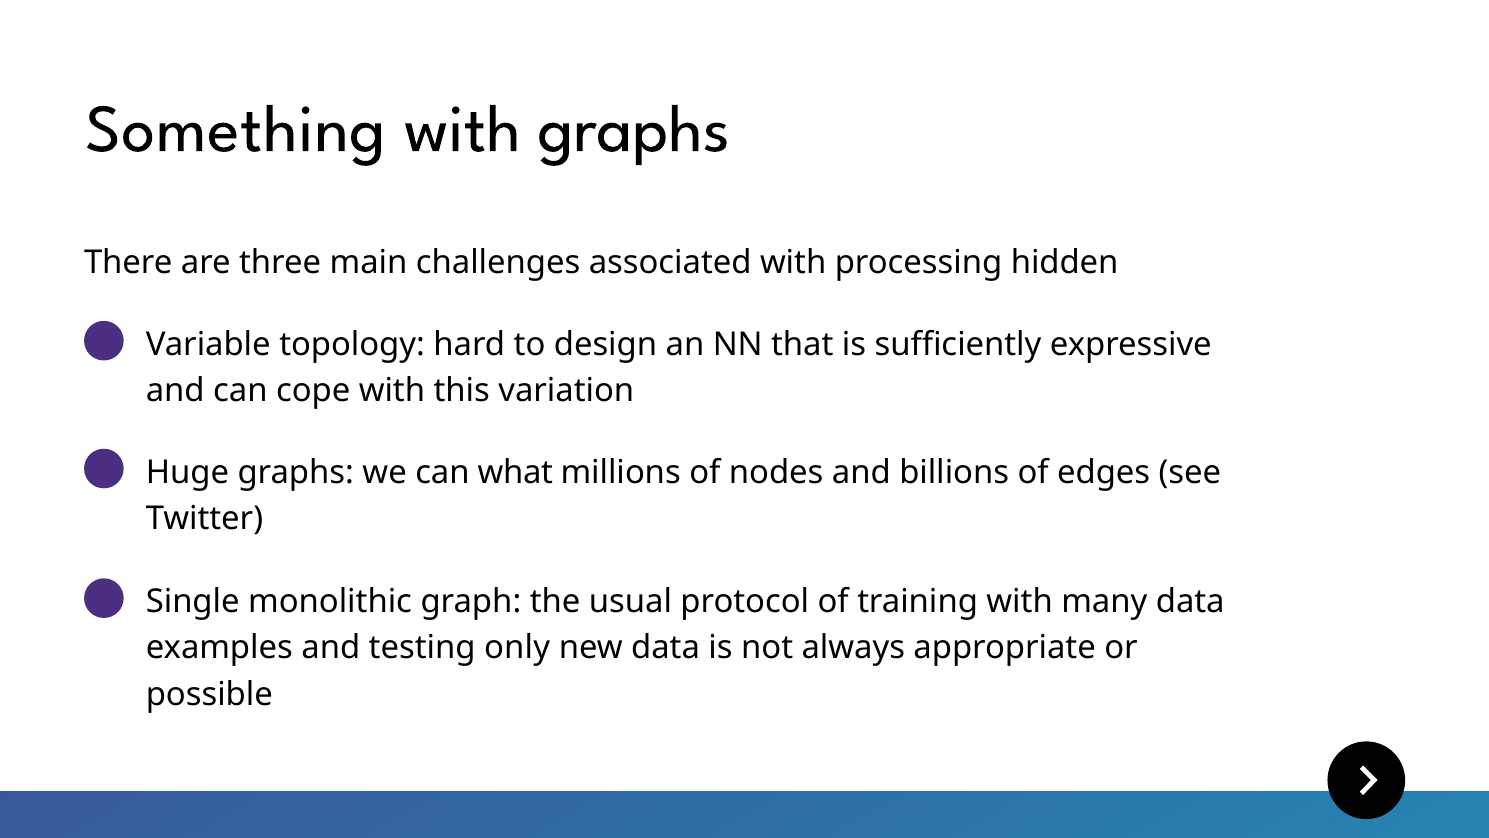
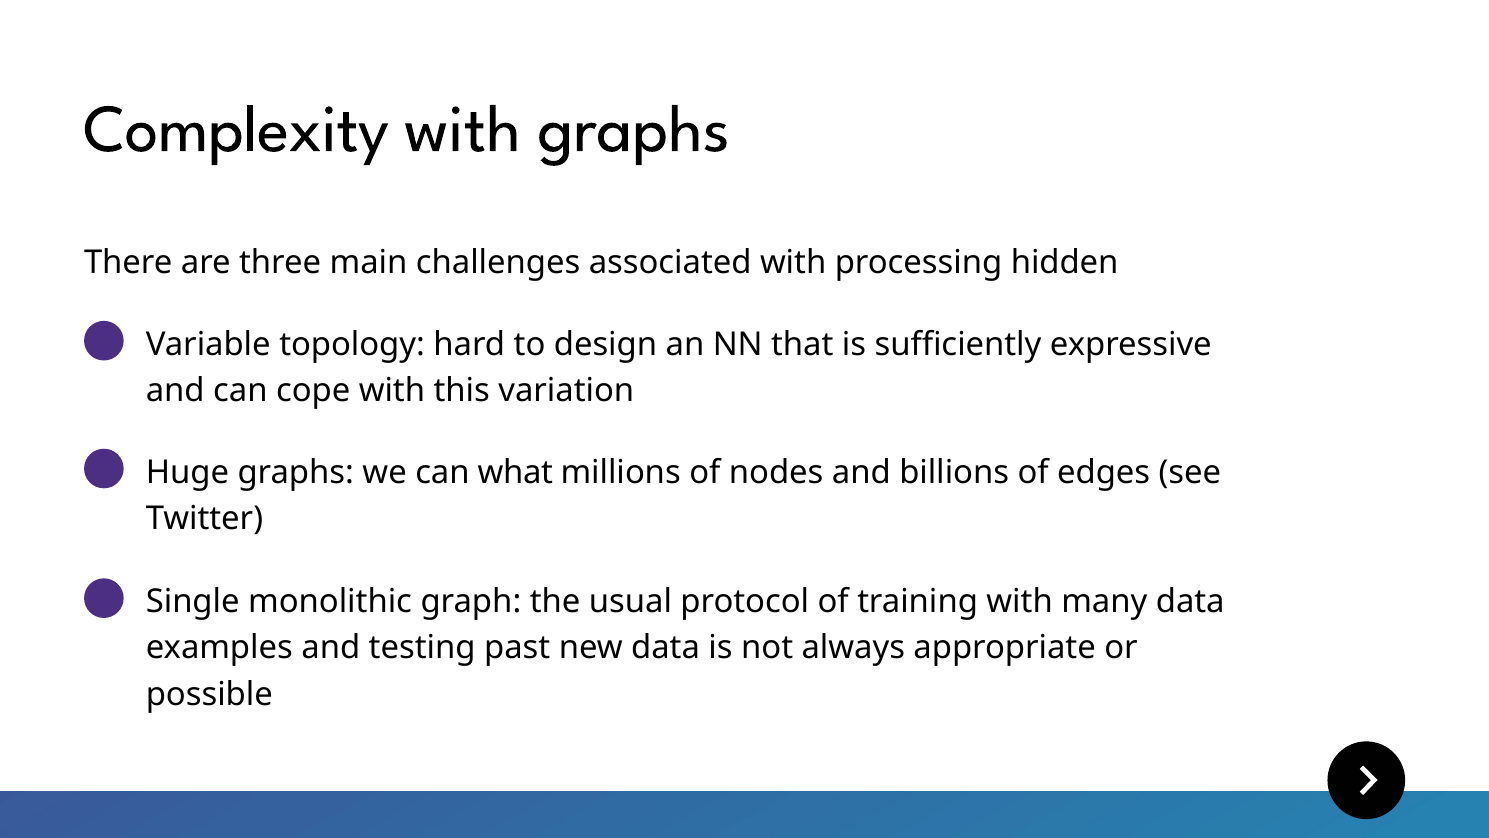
Something: Something -> Complexity
only: only -> past
